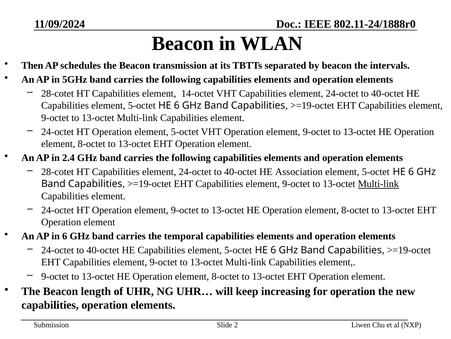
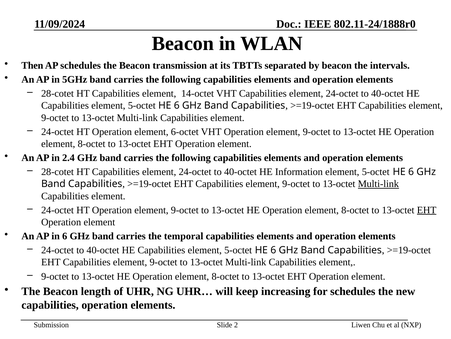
Operation element 5-octet: 5-octet -> 6-octet
Association: Association -> Information
EHT at (427, 210) underline: none -> present
for operation: operation -> schedules
